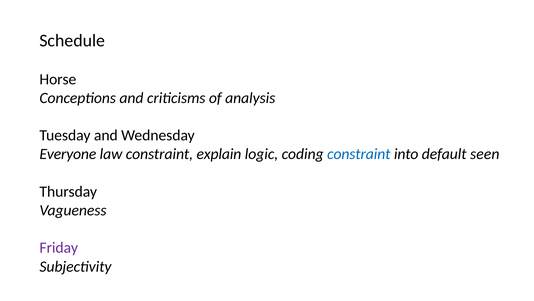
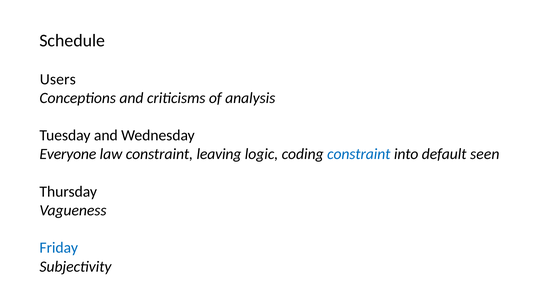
Horse: Horse -> Users
explain: explain -> leaving
Friday colour: purple -> blue
